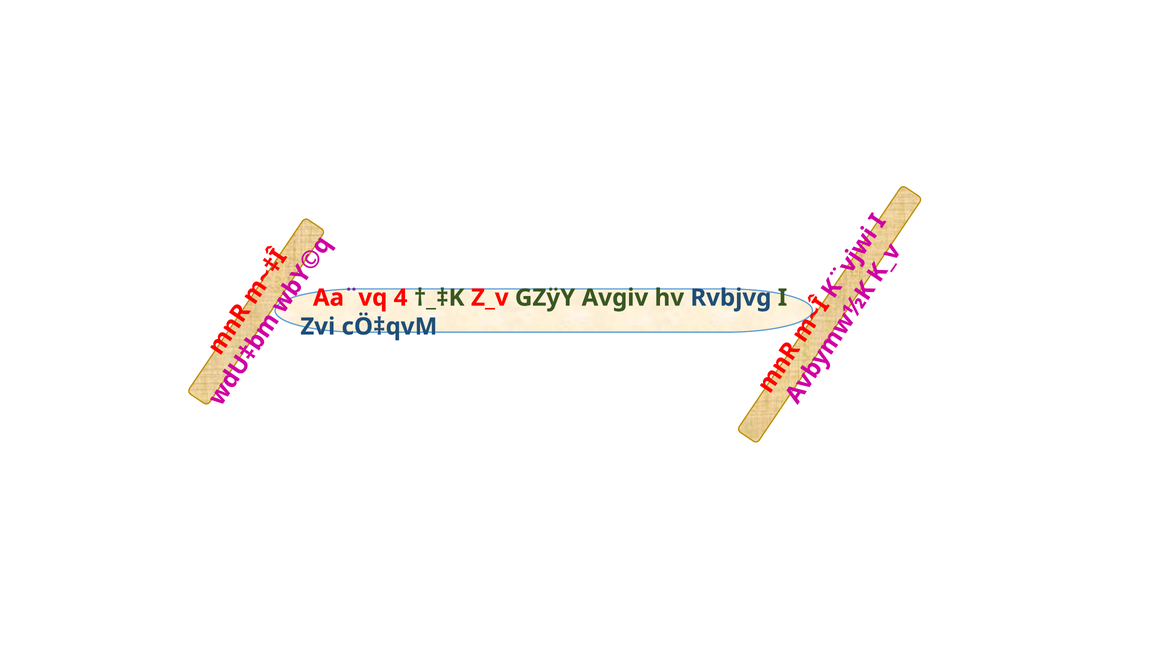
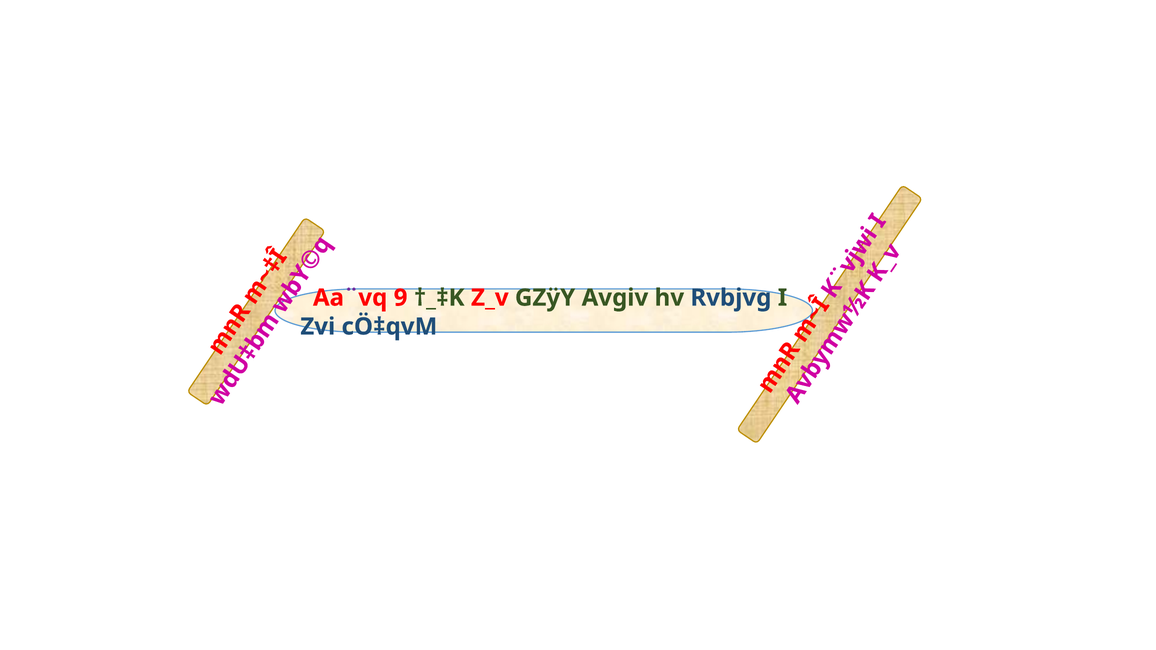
4: 4 -> 9
